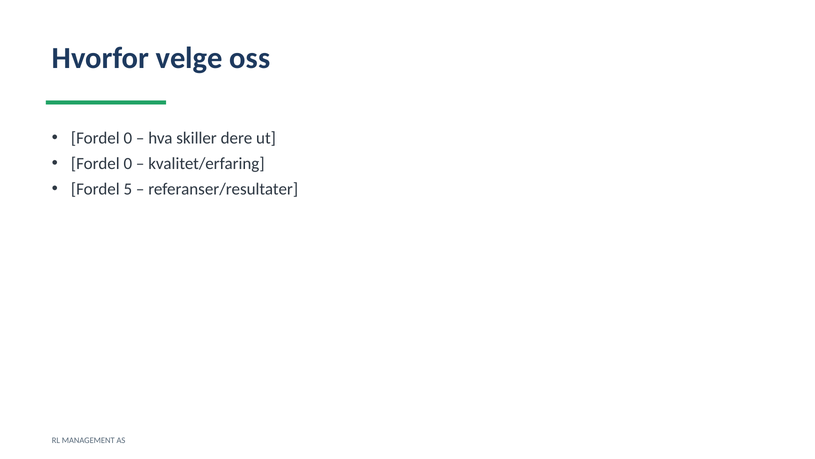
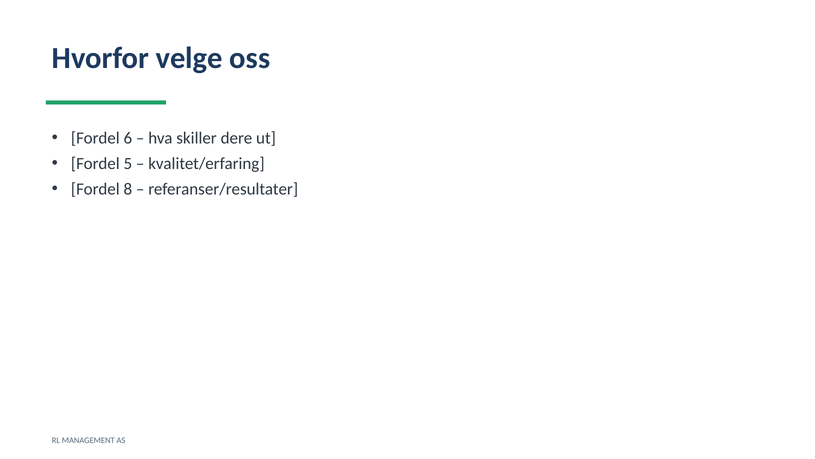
0 at (128, 138): 0 -> 6
0 at (128, 164): 0 -> 5
5: 5 -> 8
